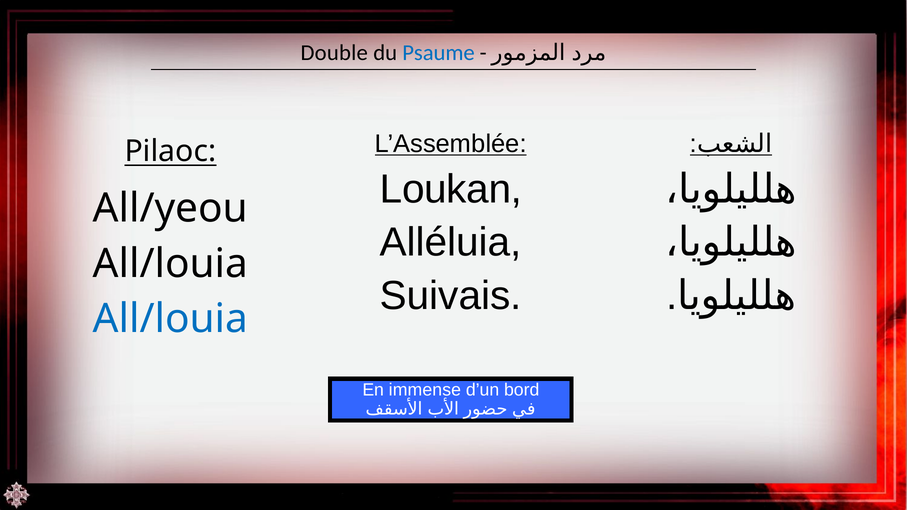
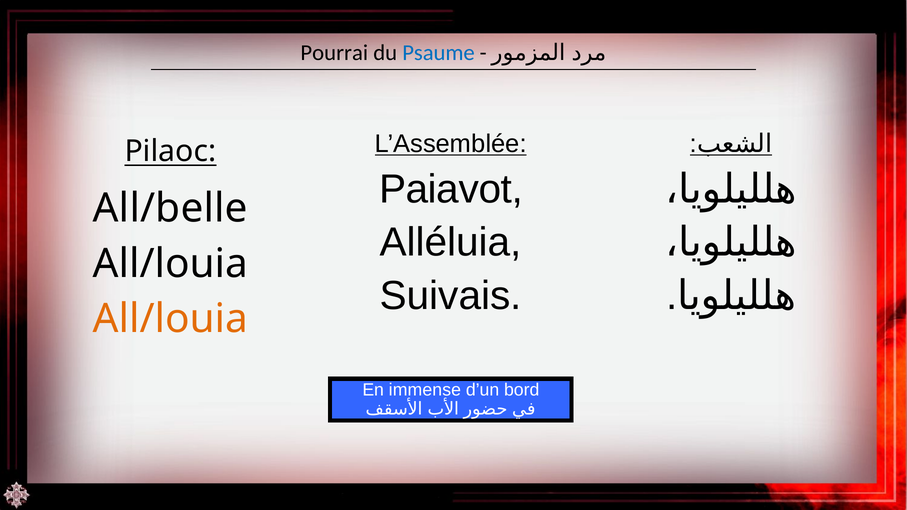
Double: Double -> Pourrai
Loukan: Loukan -> Paiavot
All/yeou: All/yeou -> All/belle
All/louia at (170, 319) colour: blue -> orange
